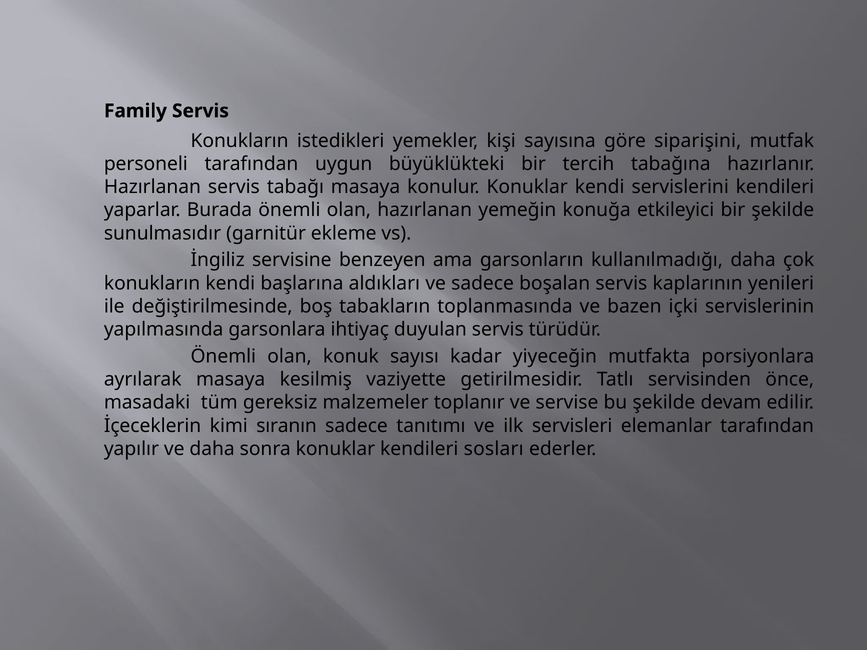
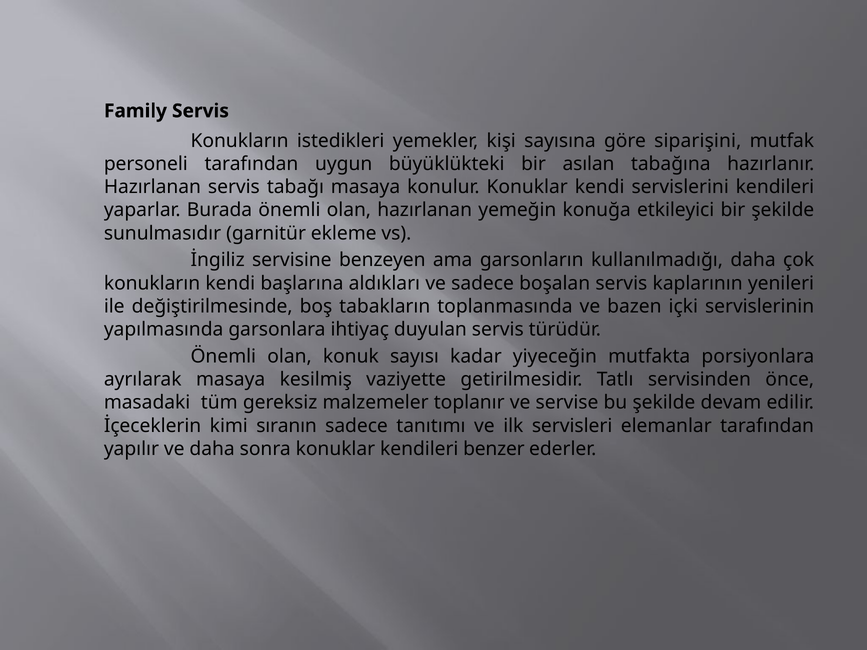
tercih: tercih -> asılan
sosları: sosları -> benzer
